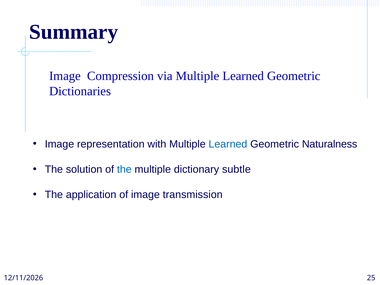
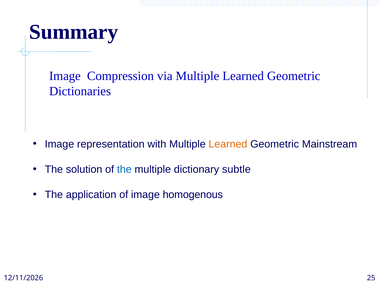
Learned at (228, 144) colour: blue -> orange
Naturalness: Naturalness -> Mainstream
transmission: transmission -> homogenous
